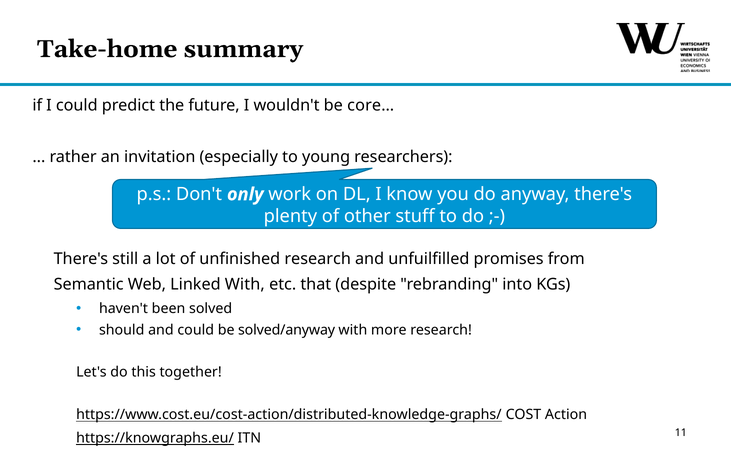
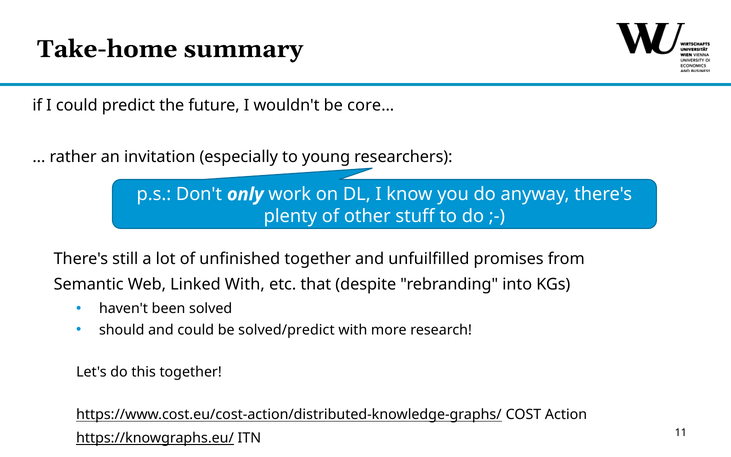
unfinished research: research -> together
solved/anyway: solved/anyway -> solved/predict
